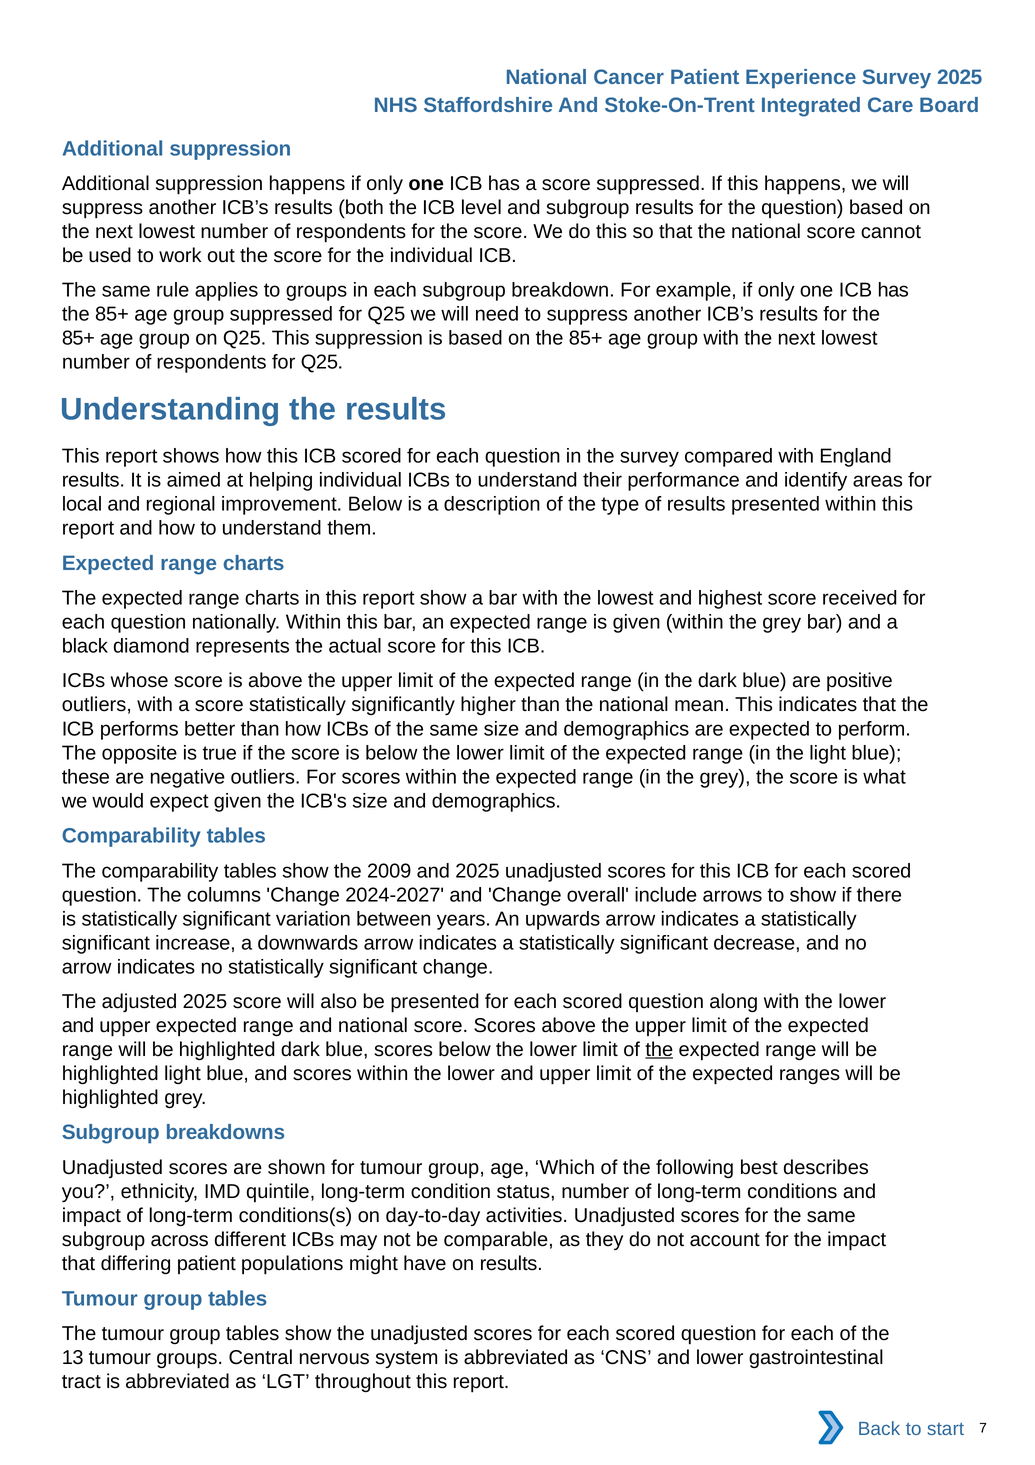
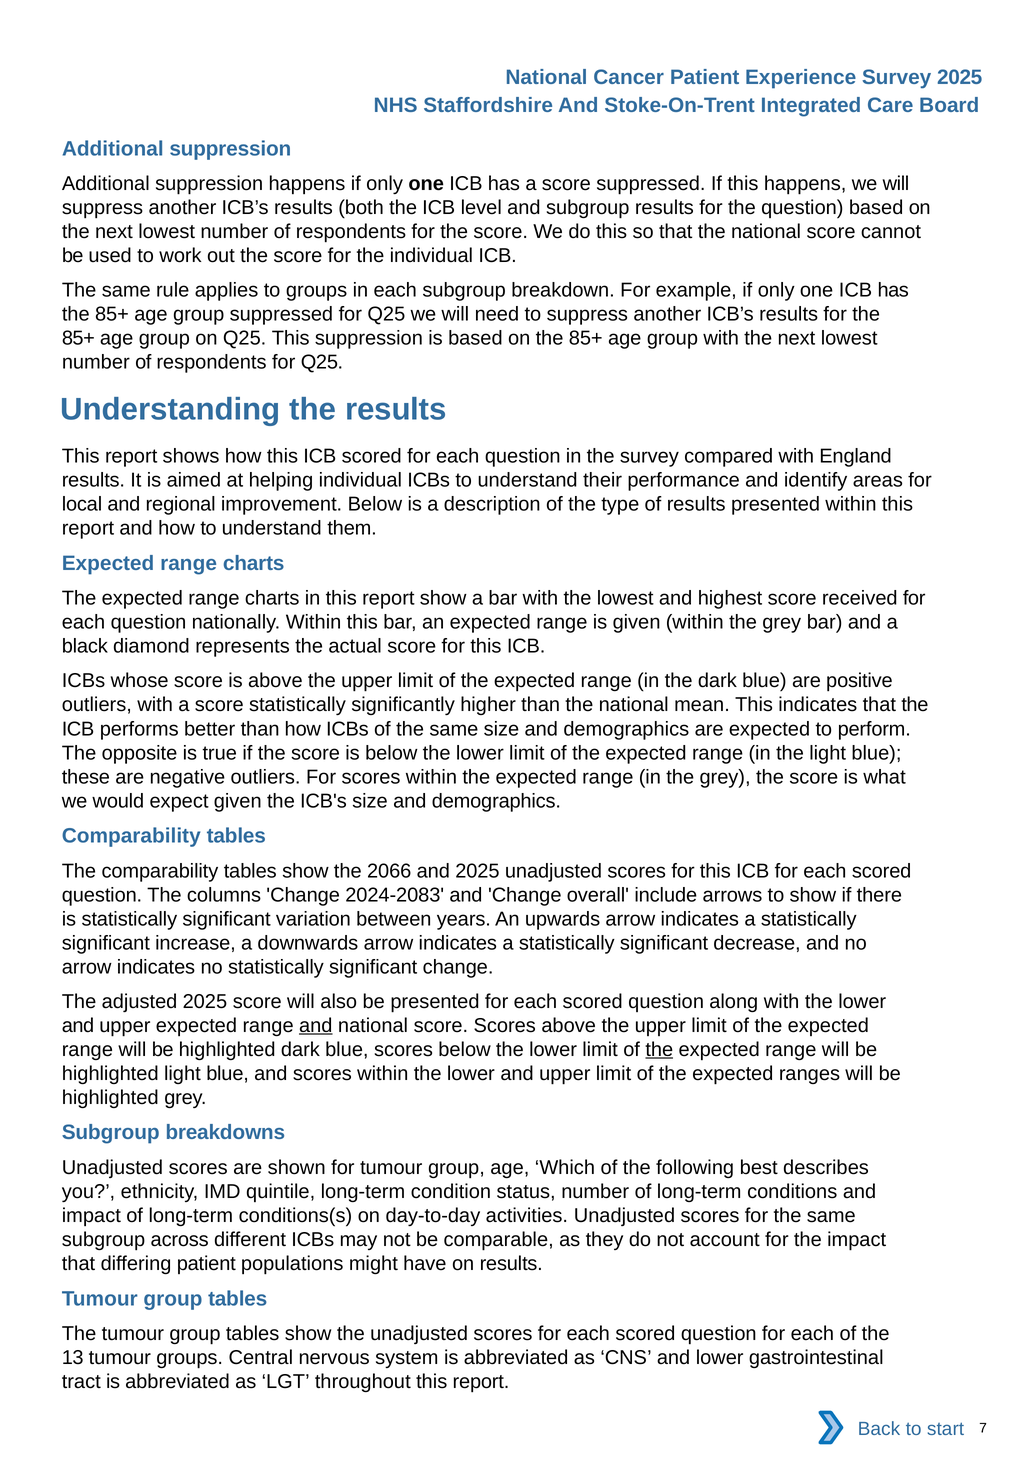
2009: 2009 -> 2066
2024-2027: 2024-2027 -> 2024-2083
and at (316, 1025) underline: none -> present
